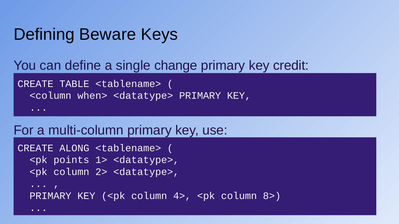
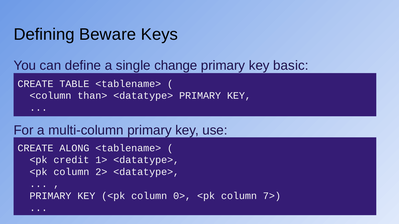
credit: credit -> basic
when>: when> -> than>
points: points -> credit
4>: 4> -> 0>
8>: 8> -> 7>
